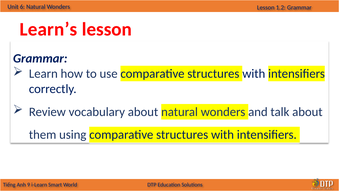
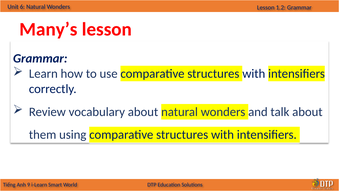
Learn’s: Learn’s -> Many’s
